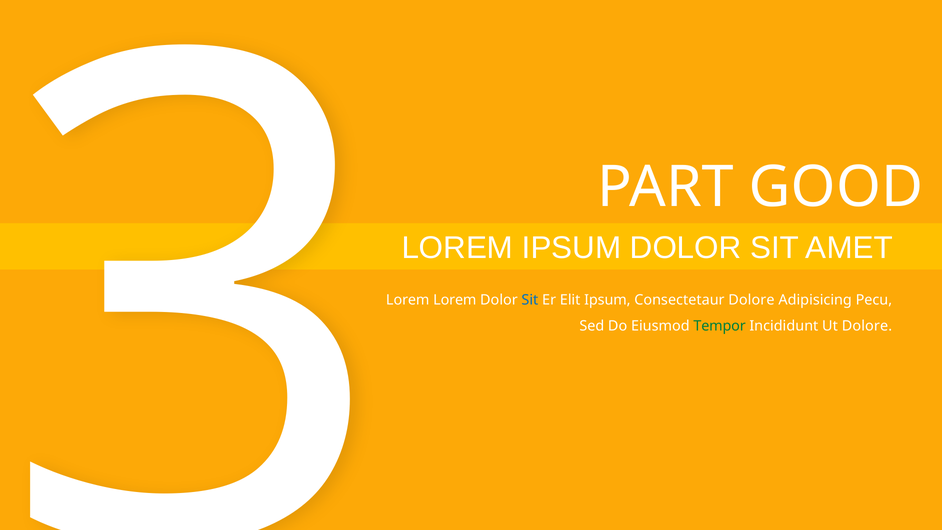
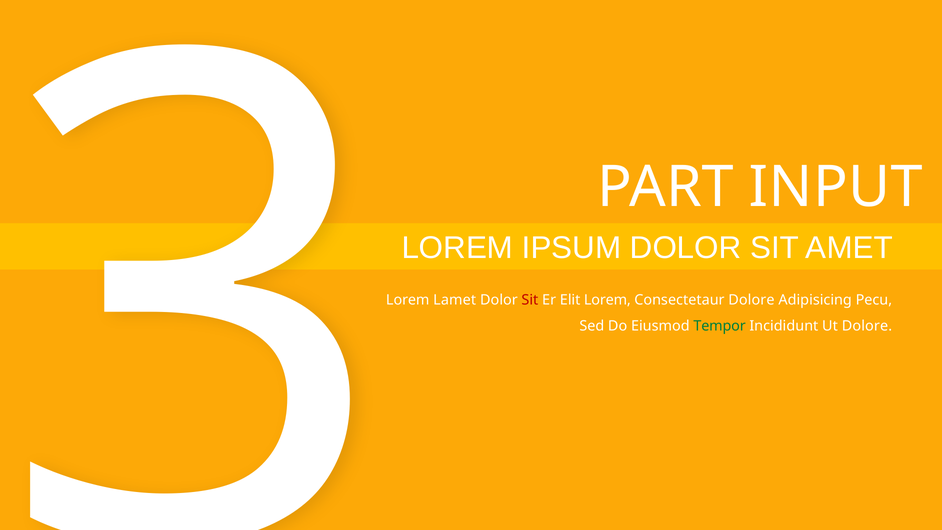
GOOD: GOOD -> INPUT
Lorem Lorem: Lorem -> Lamet
Sit at (530, 300) colour: blue -> red
Elit Ipsum: Ipsum -> Lorem
